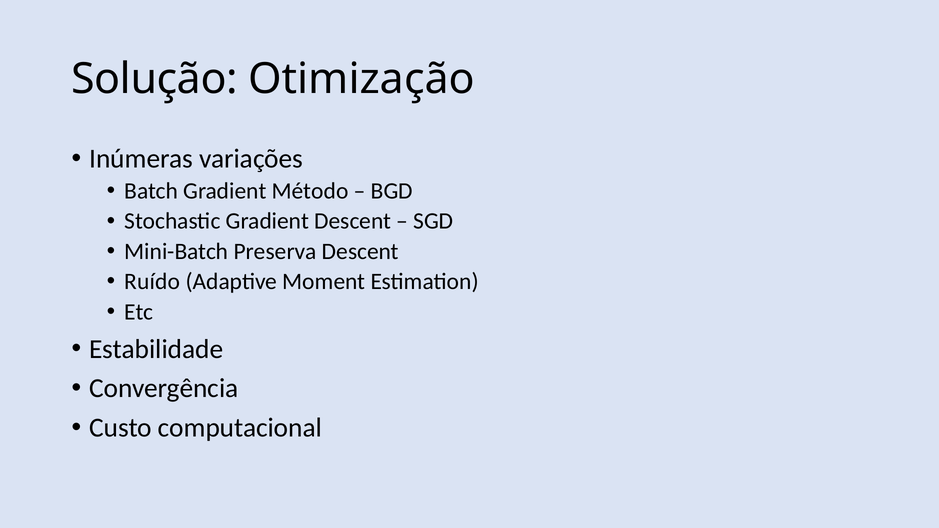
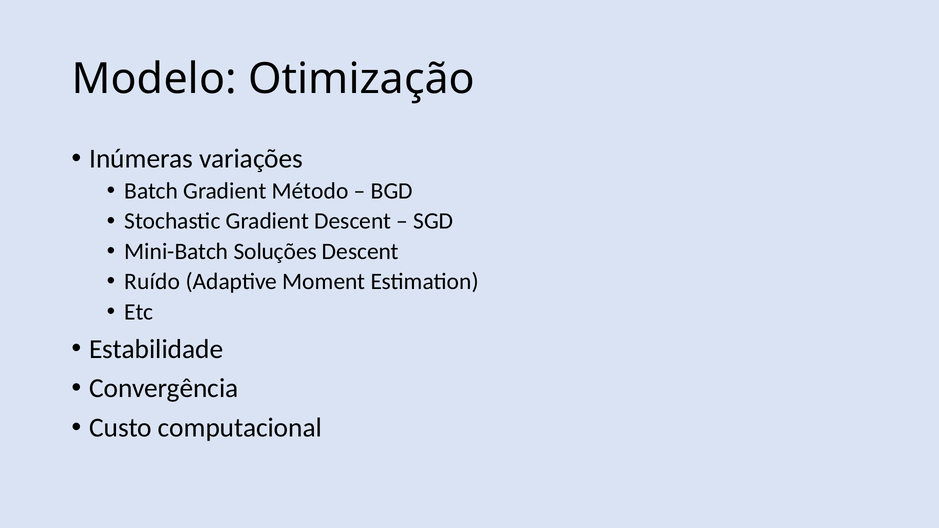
Solução: Solução -> Modelo
Preserva: Preserva -> Soluções
